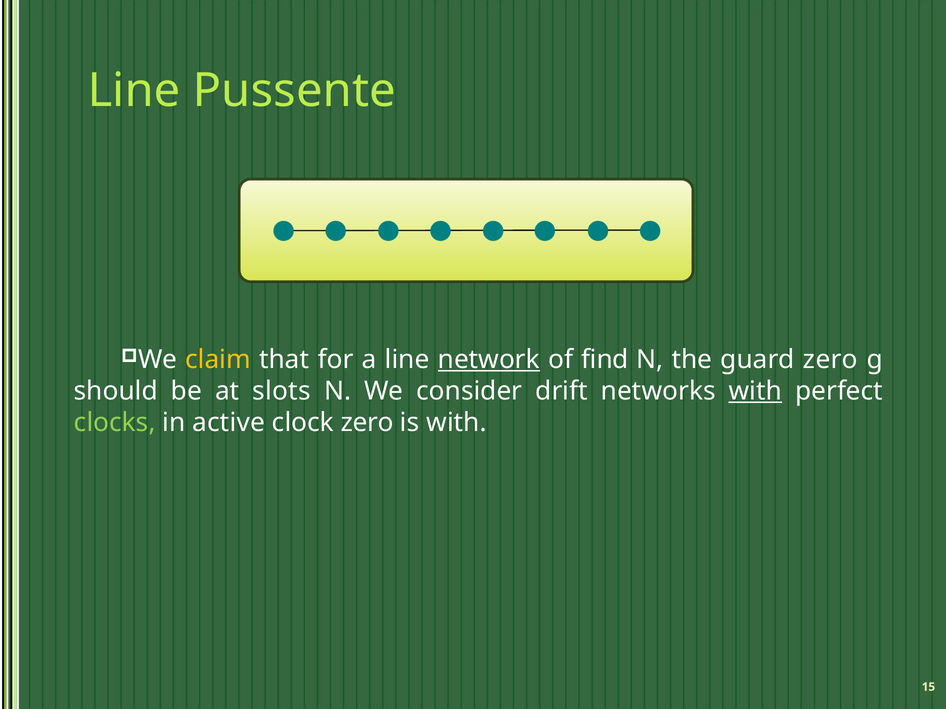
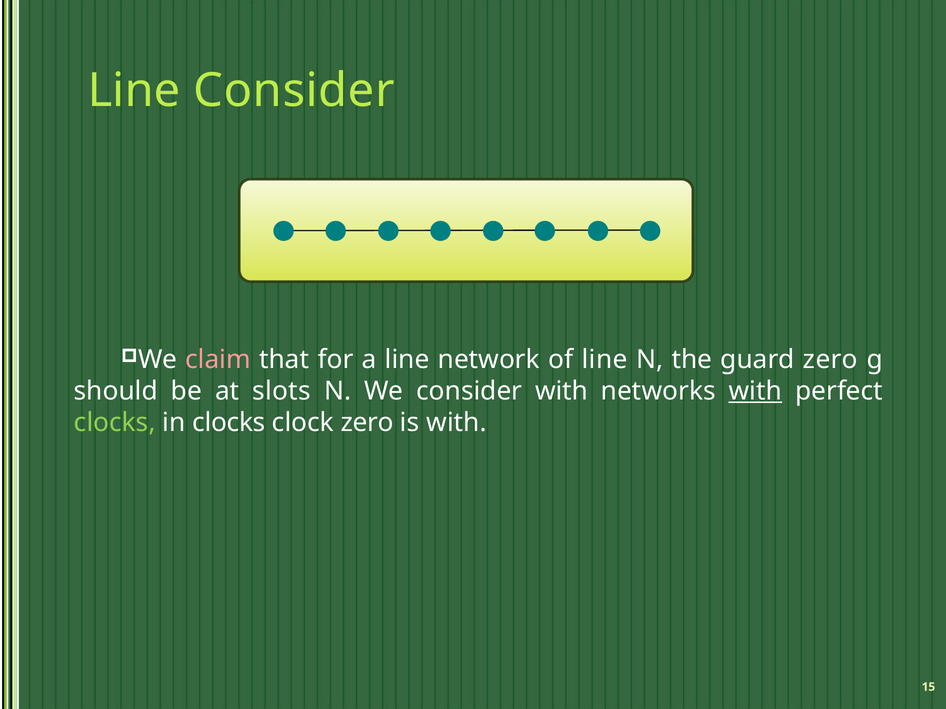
Line Pussente: Pussente -> Consider
claim colour: yellow -> pink
network underline: present -> none
of find: find -> line
consider drift: drift -> with
in active: active -> clocks
